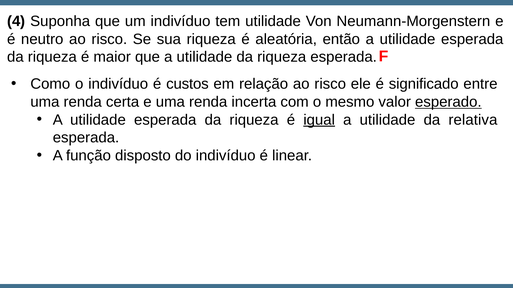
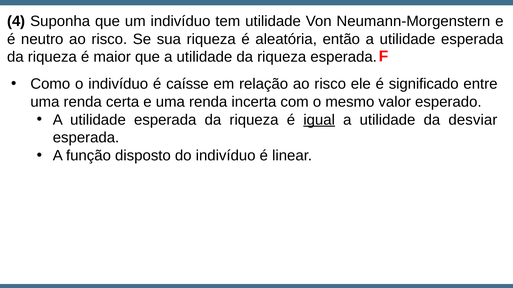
custos: custos -> caísse
esperado underline: present -> none
relativa: relativa -> desviar
